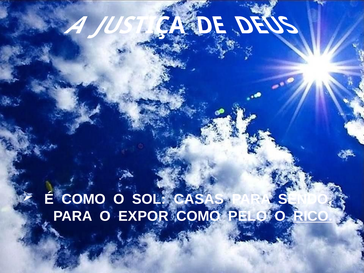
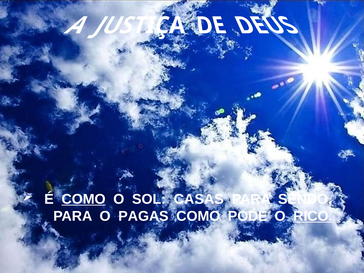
COMO at (84, 199) underline: none -> present
EXPOR: EXPOR -> PAGAS
PELO: PELO -> PODE
